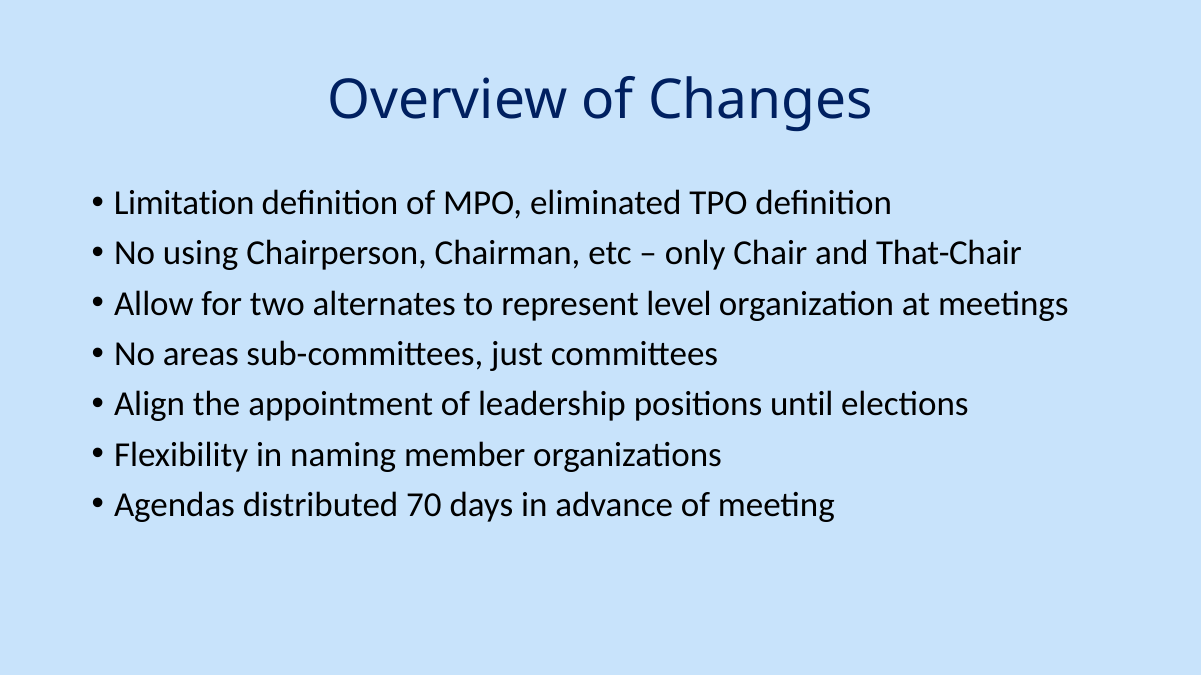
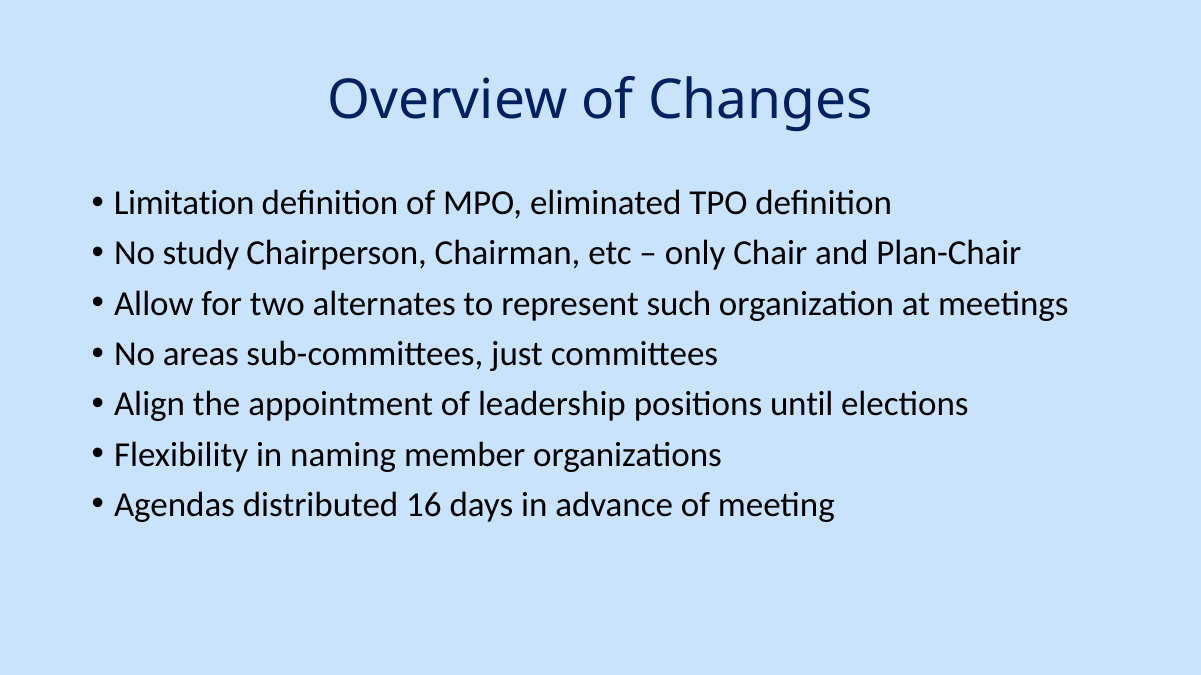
using: using -> study
That-Chair: That-Chair -> Plan-Chair
level: level -> such
70: 70 -> 16
